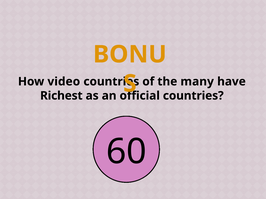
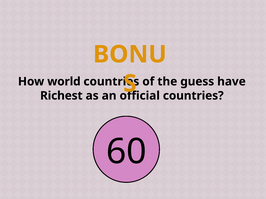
video: video -> world
many: many -> guess
